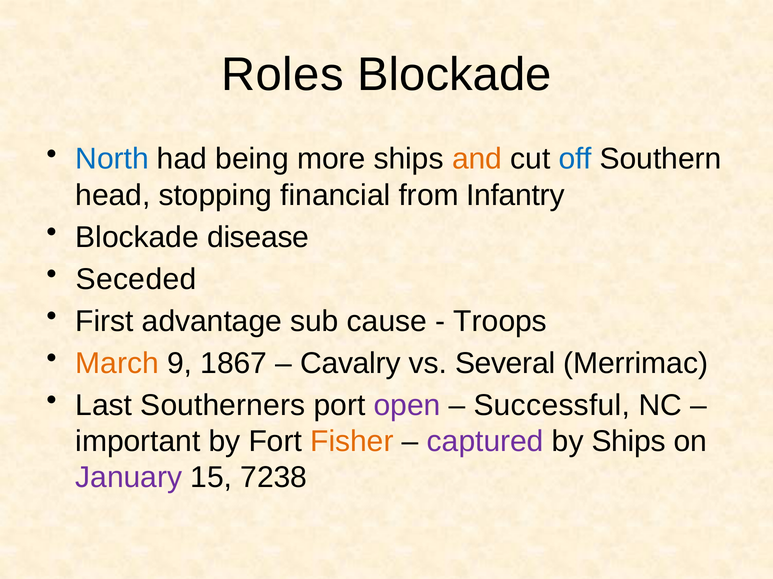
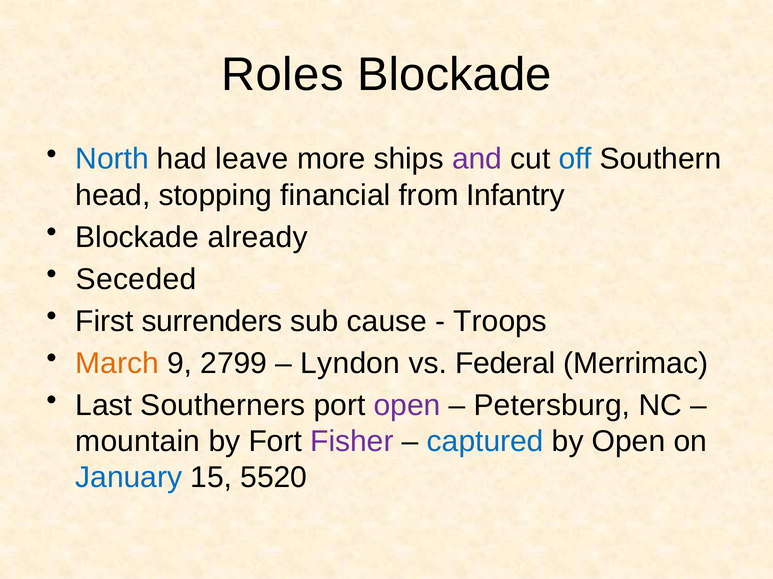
being: being -> leave
and colour: orange -> purple
disease: disease -> already
advantage: advantage -> surrenders
1867: 1867 -> 2799
Cavalry: Cavalry -> Lyndon
Several: Several -> Federal
Successful: Successful -> Petersburg
important: important -> mountain
Fisher colour: orange -> purple
captured colour: purple -> blue
by Ships: Ships -> Open
January colour: purple -> blue
7238: 7238 -> 5520
